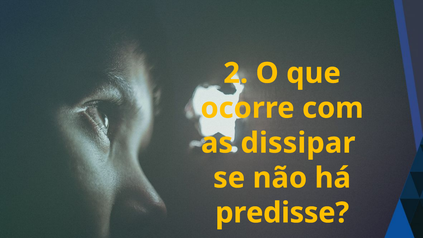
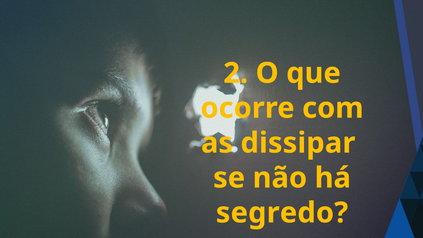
predisse: predisse -> segredo
